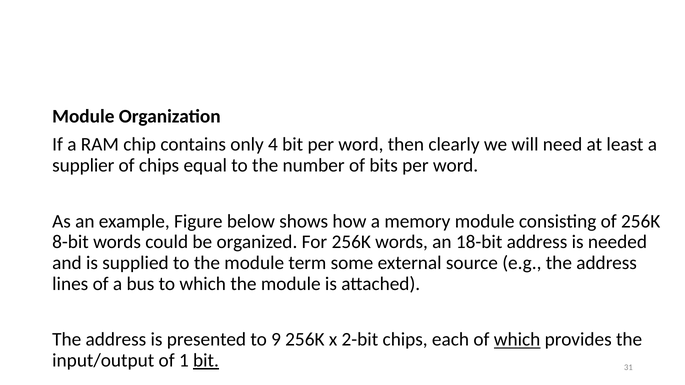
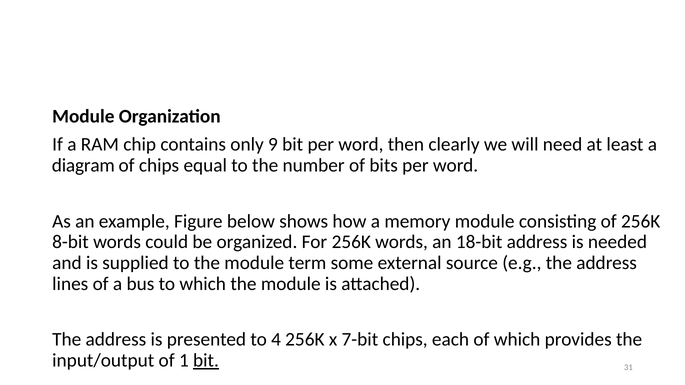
4: 4 -> 9
supplier: supplier -> diagram
9: 9 -> 4
2-bit: 2-bit -> 7-bit
which at (517, 340) underline: present -> none
